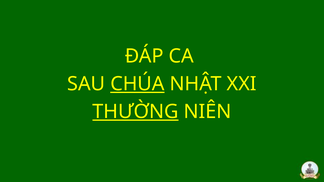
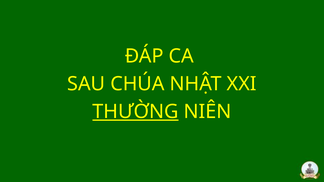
CHÚA underline: present -> none
